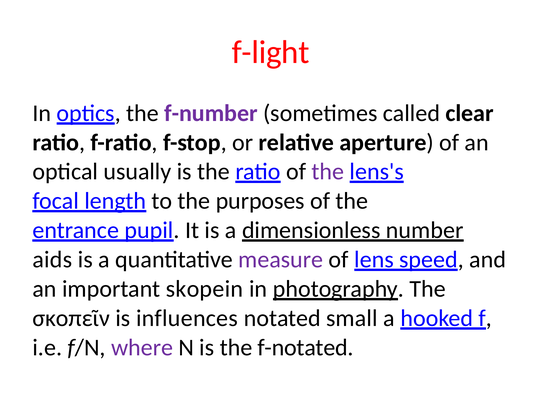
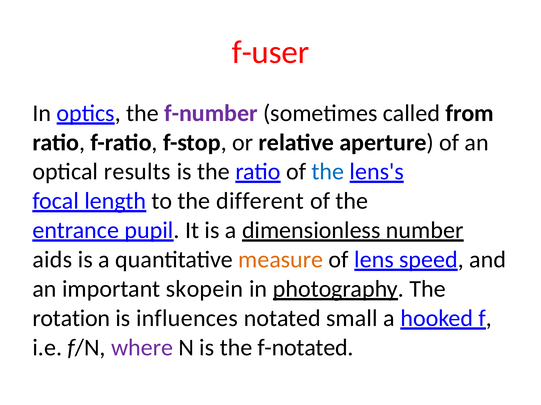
f-light: f-light -> f-user
clear: clear -> from
usually: usually -> results
the at (328, 172) colour: purple -> blue
purposes: purposes -> different
measure colour: purple -> orange
σκοπεῖν: σκοπεῖν -> rotation
